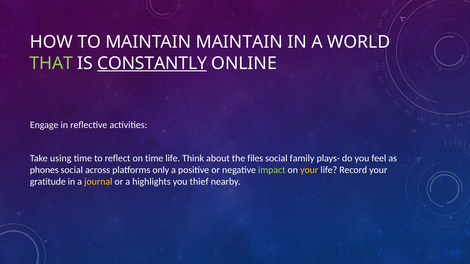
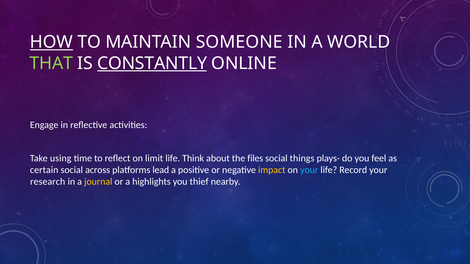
HOW underline: none -> present
MAINTAIN MAINTAIN: MAINTAIN -> SOMEONE
on time: time -> limit
family: family -> things
phones: phones -> certain
only: only -> lead
impact colour: light green -> yellow
your at (309, 170) colour: yellow -> light blue
gratitude: gratitude -> research
